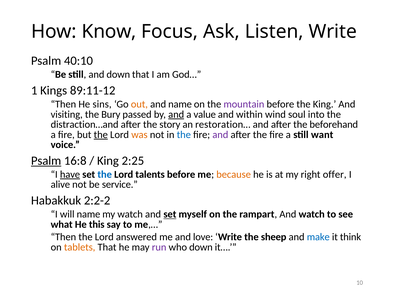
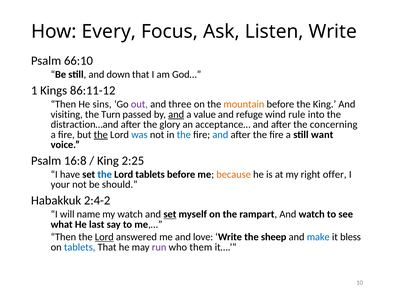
Know: Know -> Every
40:10: 40:10 -> 66:10
89:11-12: 89:11-12 -> 86:11-12
out colour: orange -> purple
and name: name -> three
mountain colour: purple -> orange
Bury: Bury -> Turn
within: within -> refuge
soul: soul -> rule
story: story -> glory
restoration…: restoration… -> acceptance…
beforehand: beforehand -> concerning
was colour: orange -> blue
and at (220, 134) colour: purple -> blue
Psalm at (46, 160) underline: present -> none
have underline: present -> none
Lord talents: talents -> tablets
alive: alive -> your
service: service -> should
2:2-2: 2:2-2 -> 2:4-2
this: this -> last
Lord at (104, 237) underline: none -> present
think: think -> bless
tablets at (80, 247) colour: orange -> blue
who down: down -> them
